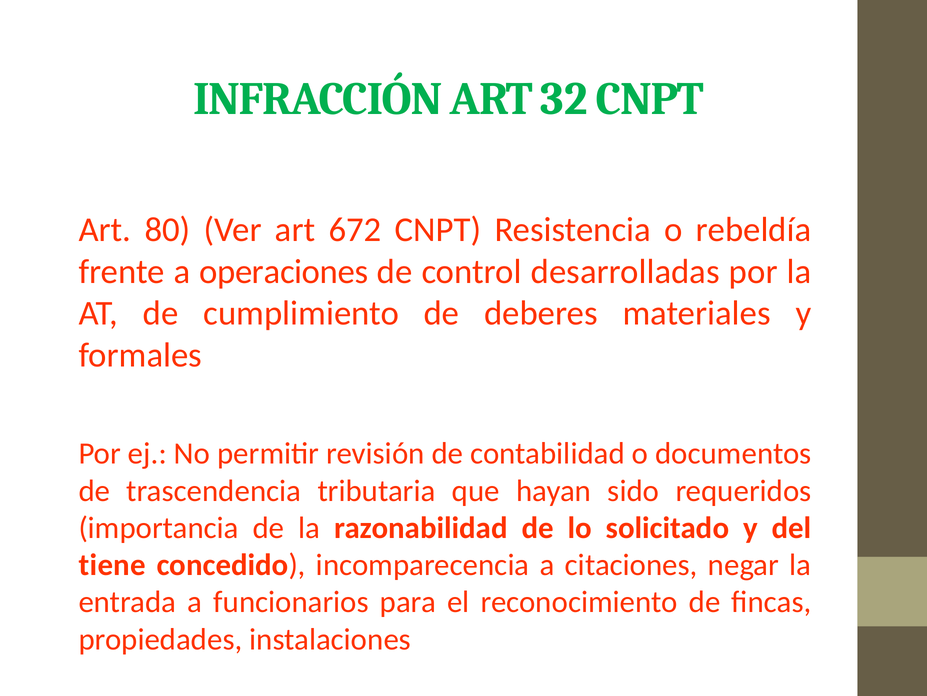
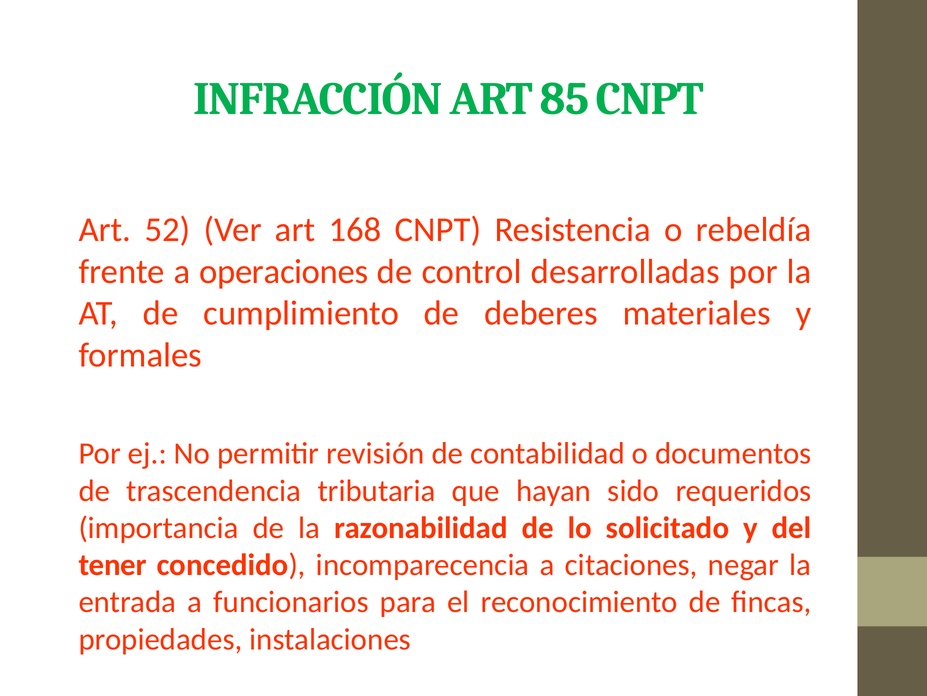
32: 32 -> 85
80: 80 -> 52
672: 672 -> 168
tiene: tiene -> tener
